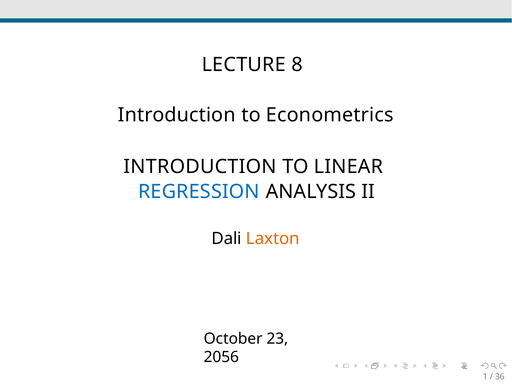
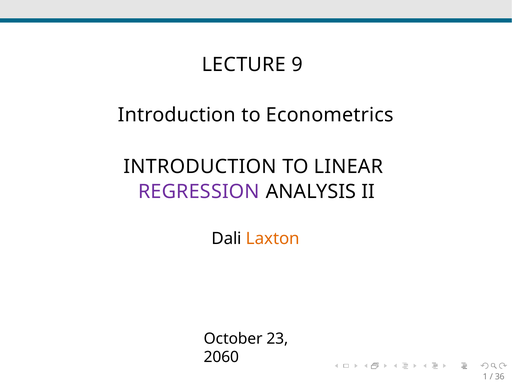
8: 8 -> 9
REGRESSION colour: blue -> purple
2056: 2056 -> 2060
